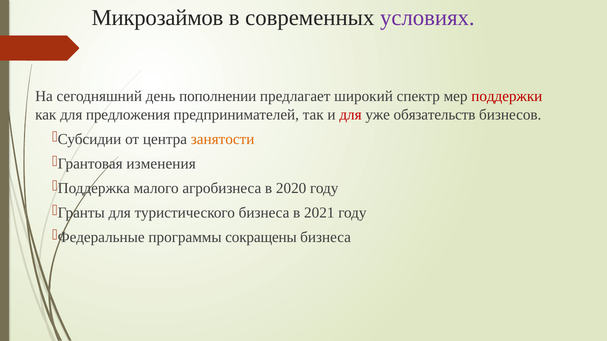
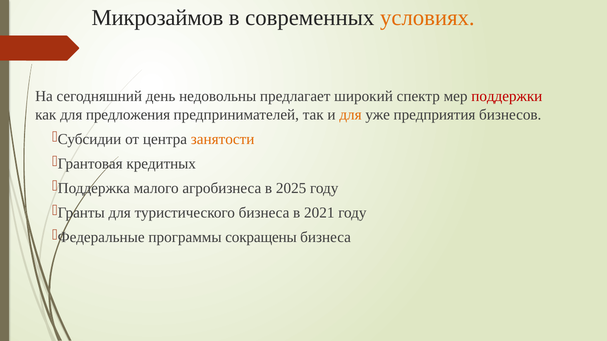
условиях colour: purple -> orange
пополнении: пополнении -> недовольны
для at (351, 115) colour: red -> orange
обязательств: обязательств -> предприятия
изменения: изменения -> кредитных
2020: 2020 -> 2025
